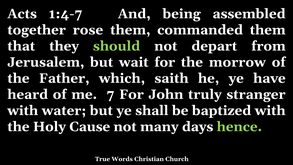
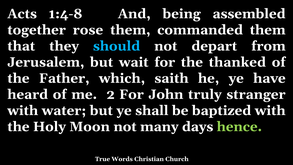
1:4-7: 1:4-7 -> 1:4-8
should colour: light green -> light blue
morrow: morrow -> thanked
7: 7 -> 2
Cause: Cause -> Moon
